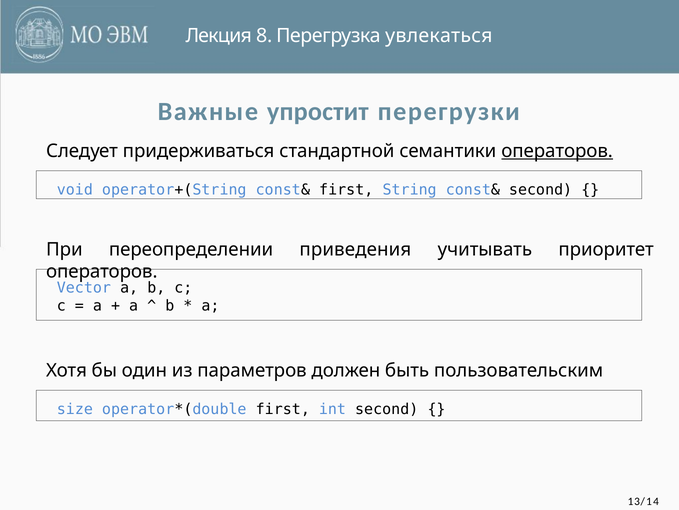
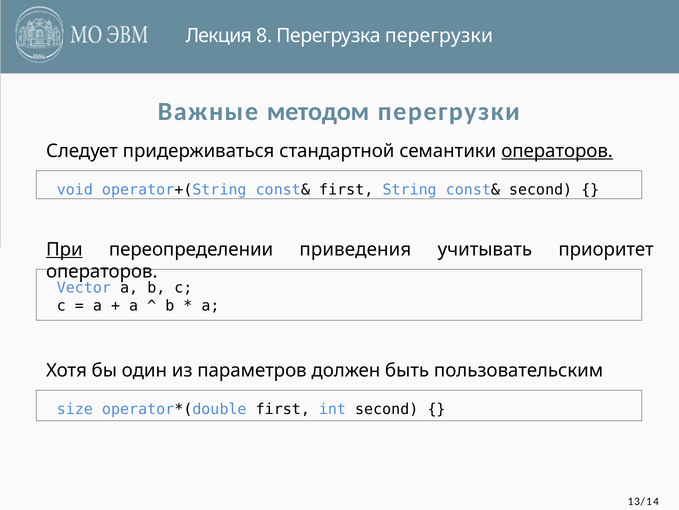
Перегрузка увлекаться: увлекаться -> перегрузки
упростит: упростит -> методом
При underline: none -> present
